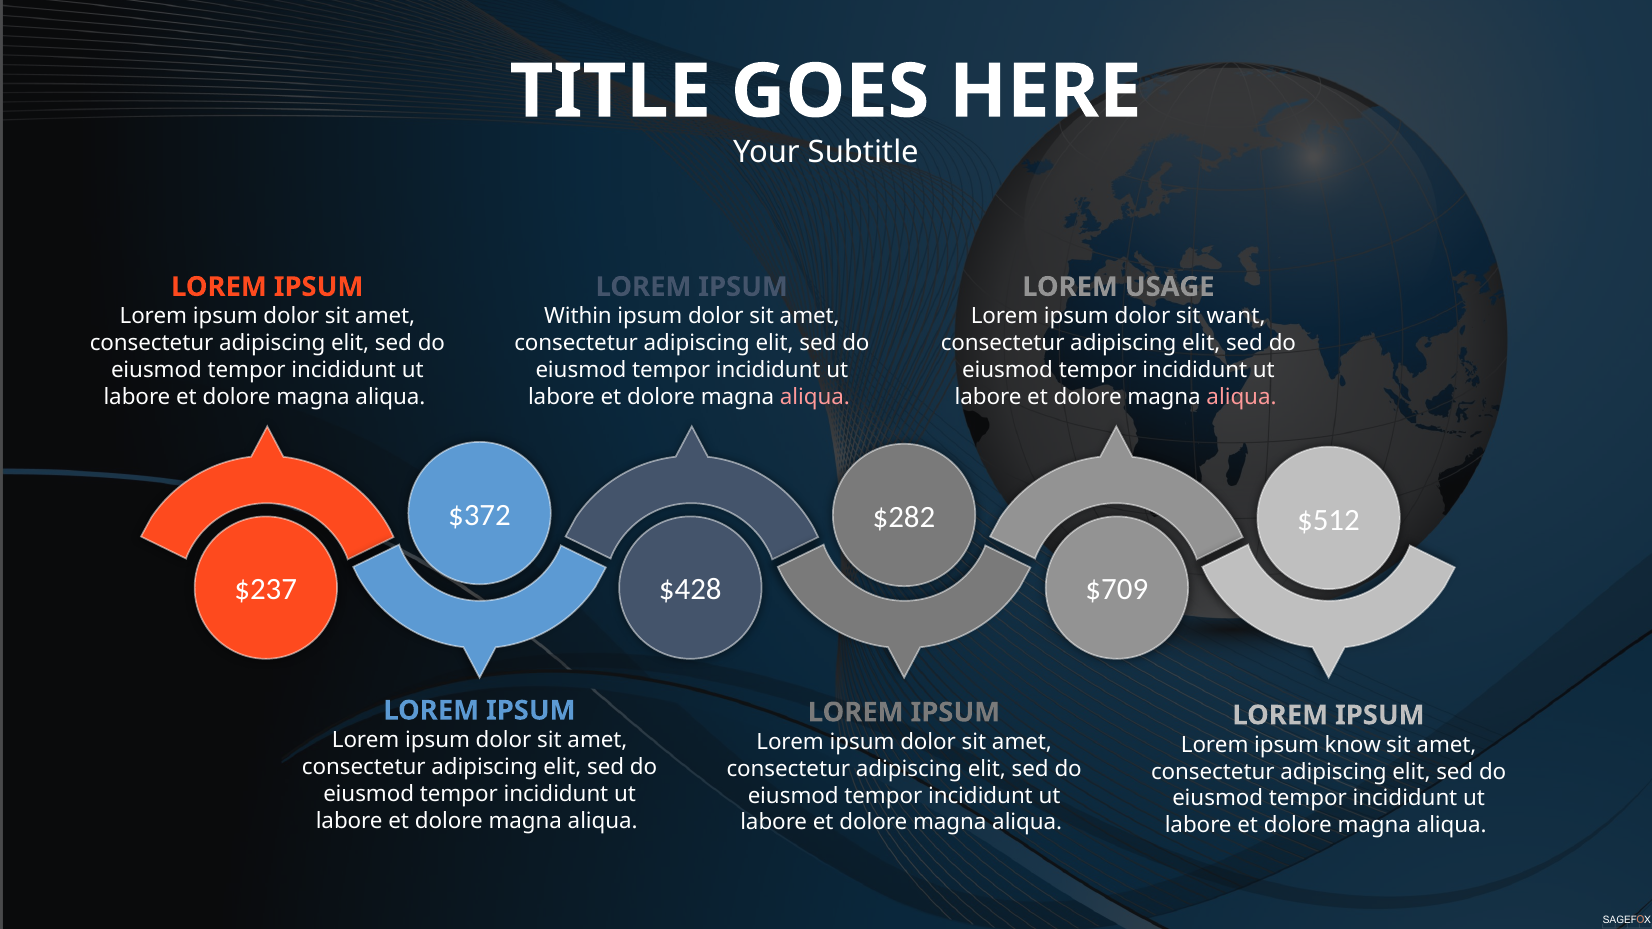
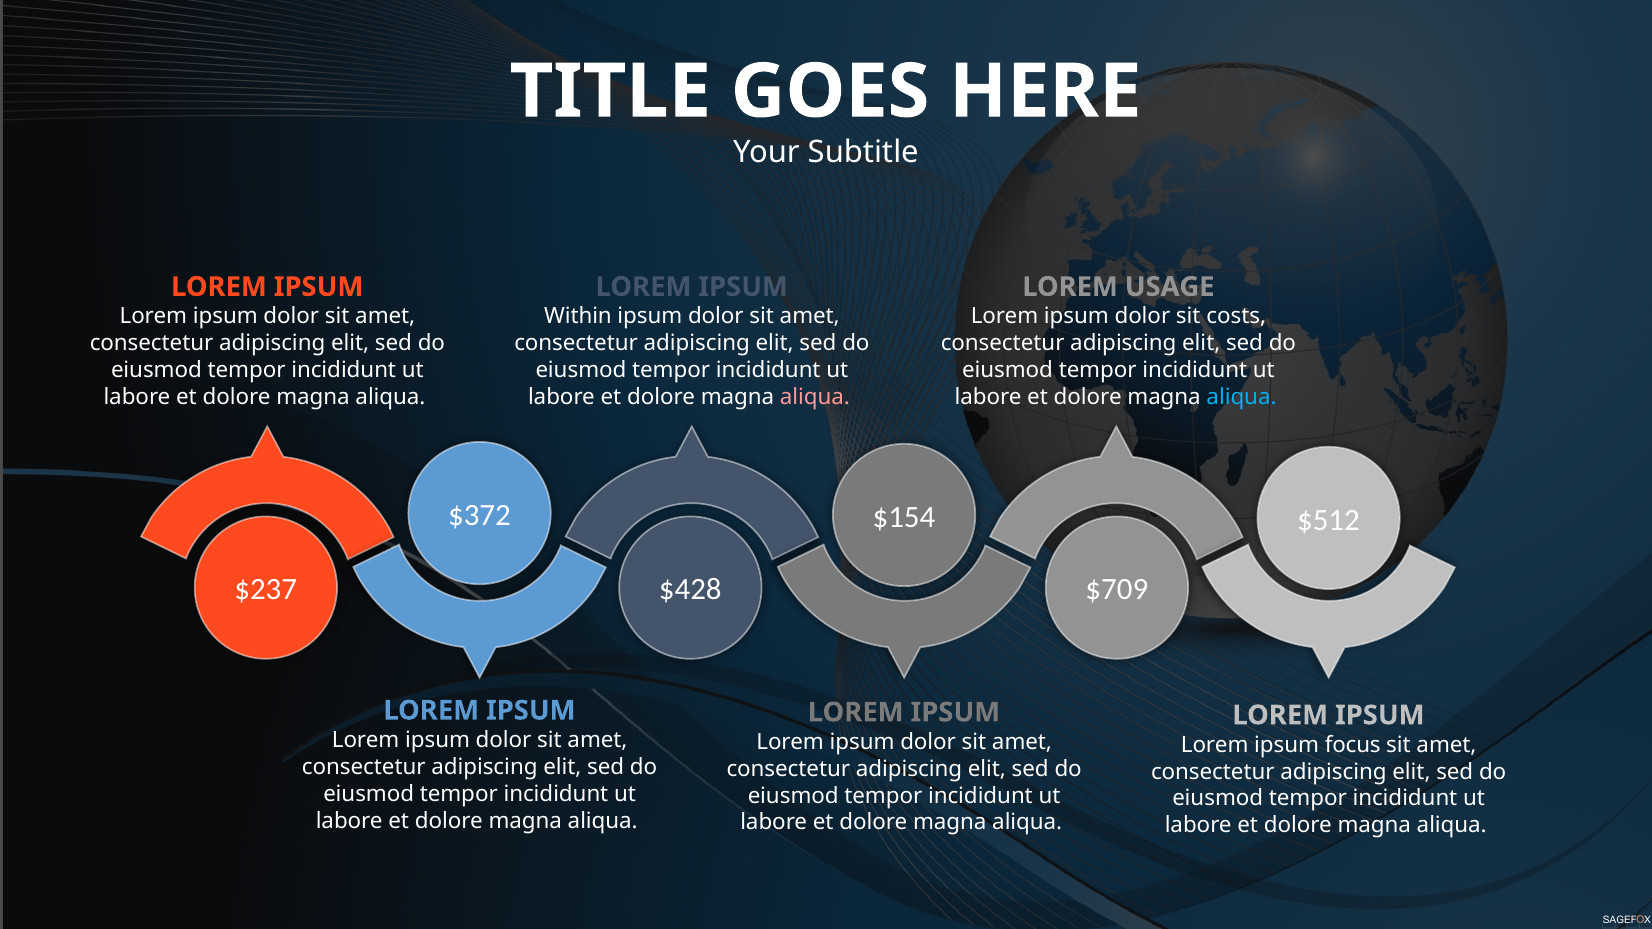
want: want -> costs
aliqua at (1242, 397) colour: pink -> light blue
$282: $282 -> $154
know: know -> focus
